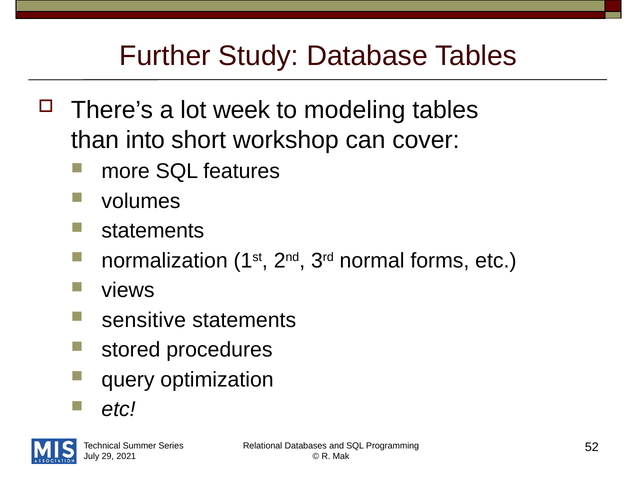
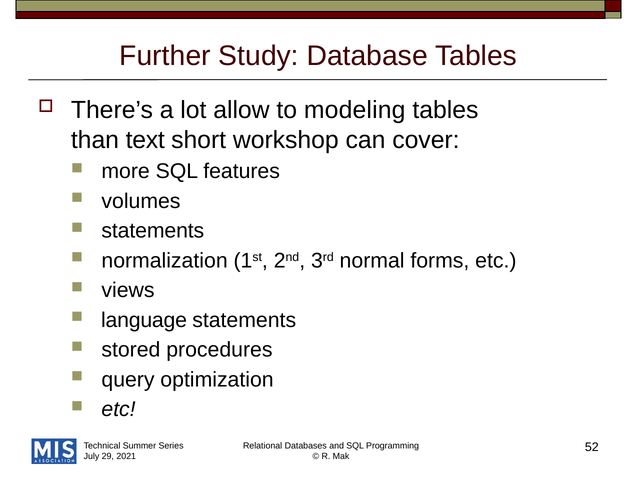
week: week -> allow
into: into -> text
sensitive: sensitive -> language
